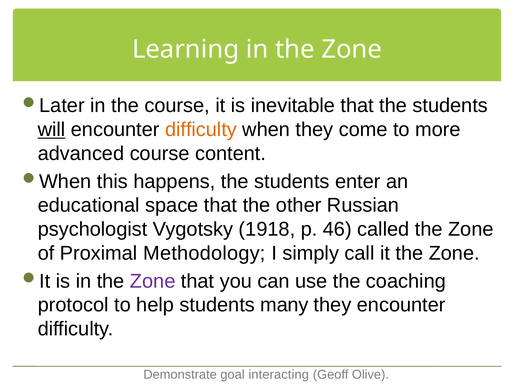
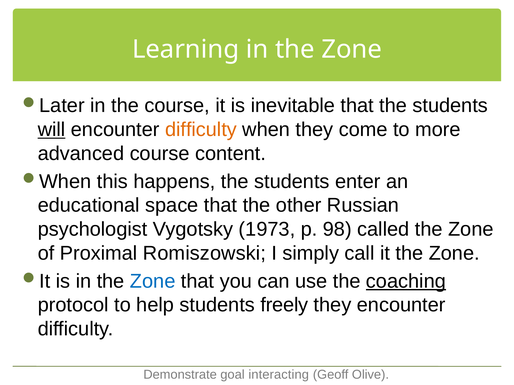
1918: 1918 -> 1973
46: 46 -> 98
Methodology: Methodology -> Romiszowski
Zone at (153, 281) colour: purple -> blue
coaching underline: none -> present
many: many -> freely
